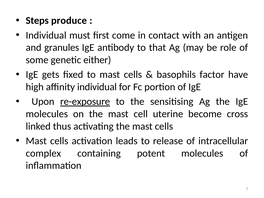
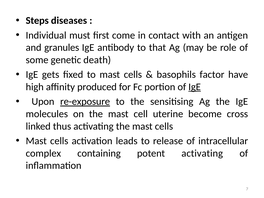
produce: produce -> diseases
either: either -> death
affinity individual: individual -> produced
IgE at (195, 87) underline: none -> present
potent molecules: molecules -> activating
